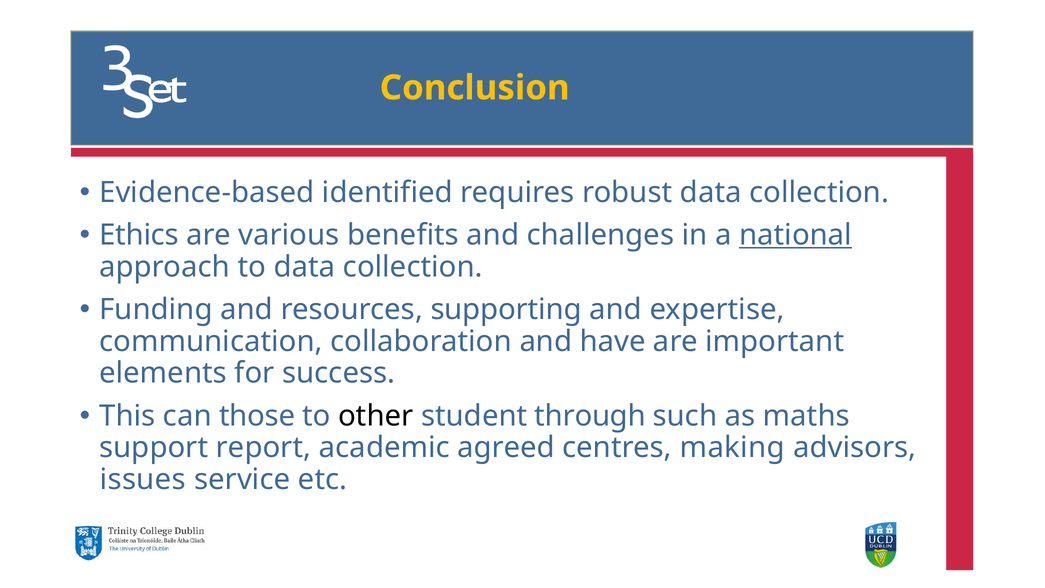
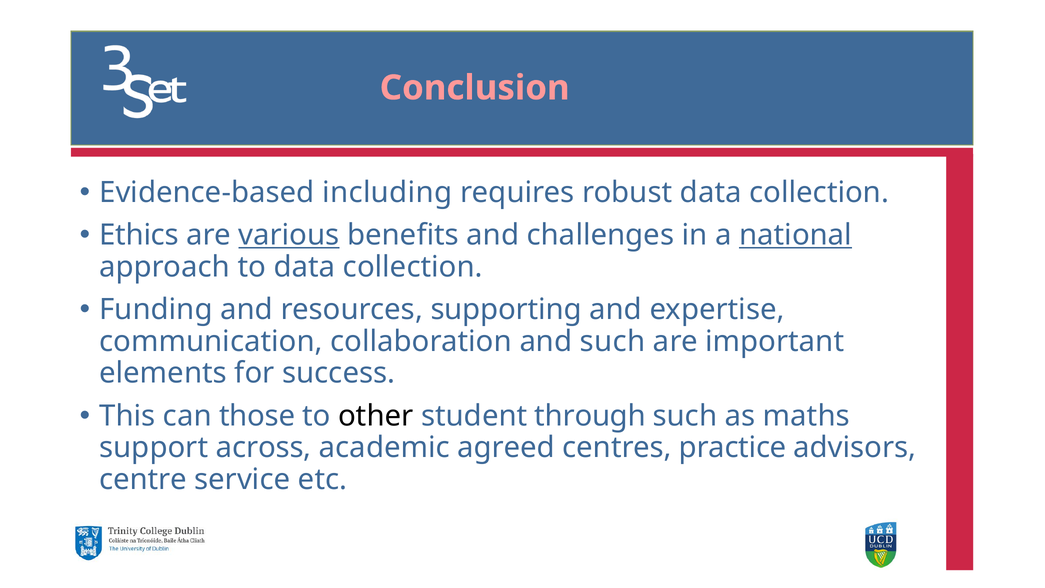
Conclusion colour: yellow -> pink
identified: identified -> including
various underline: none -> present
and have: have -> such
report: report -> across
making: making -> practice
issues: issues -> centre
